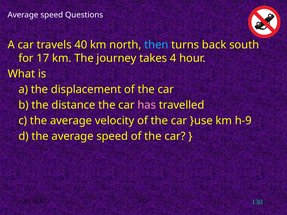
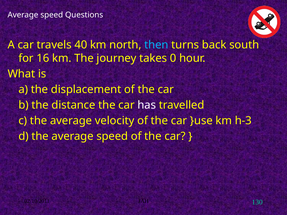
17: 17 -> 16
4: 4 -> 0
has colour: pink -> white
h-9: h-9 -> h-3
